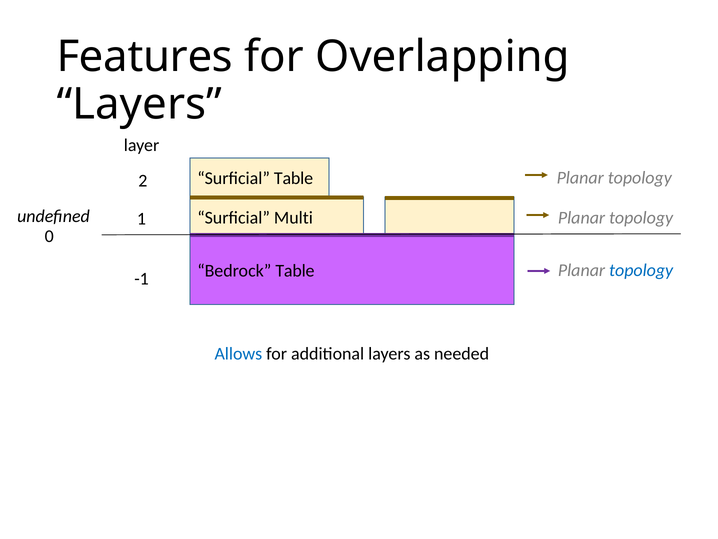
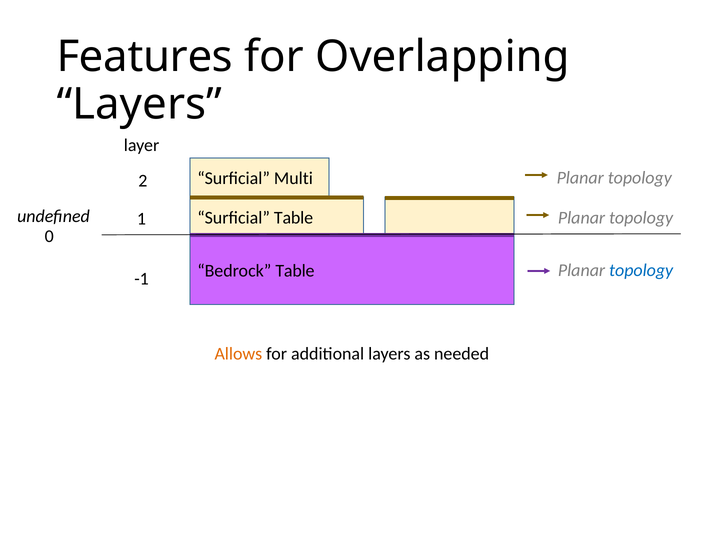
Surficial Table: Table -> Multi
Surficial Multi: Multi -> Table
Allows colour: blue -> orange
